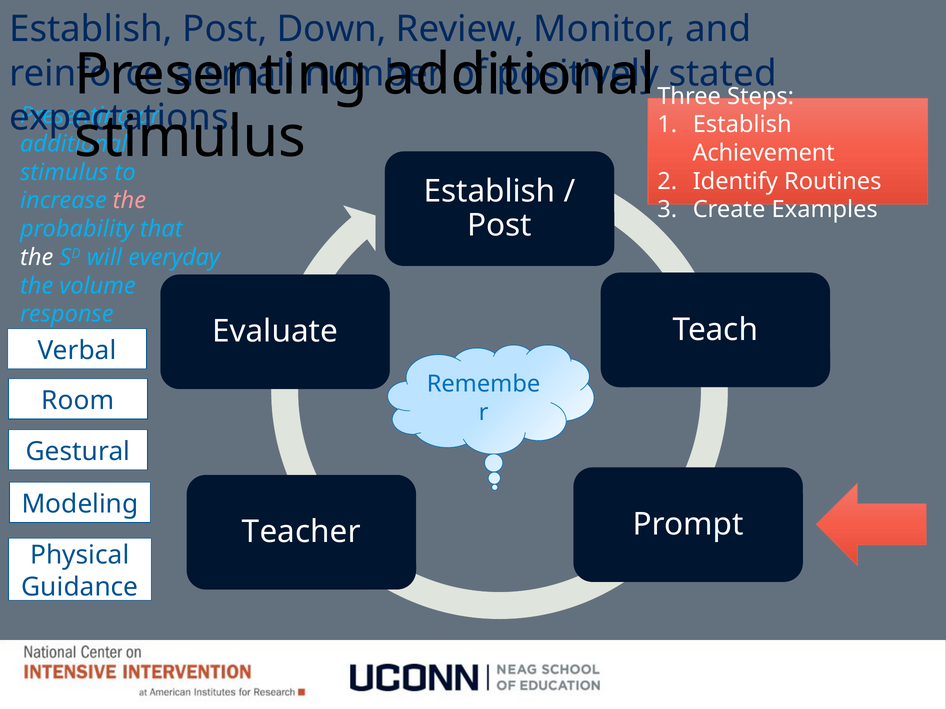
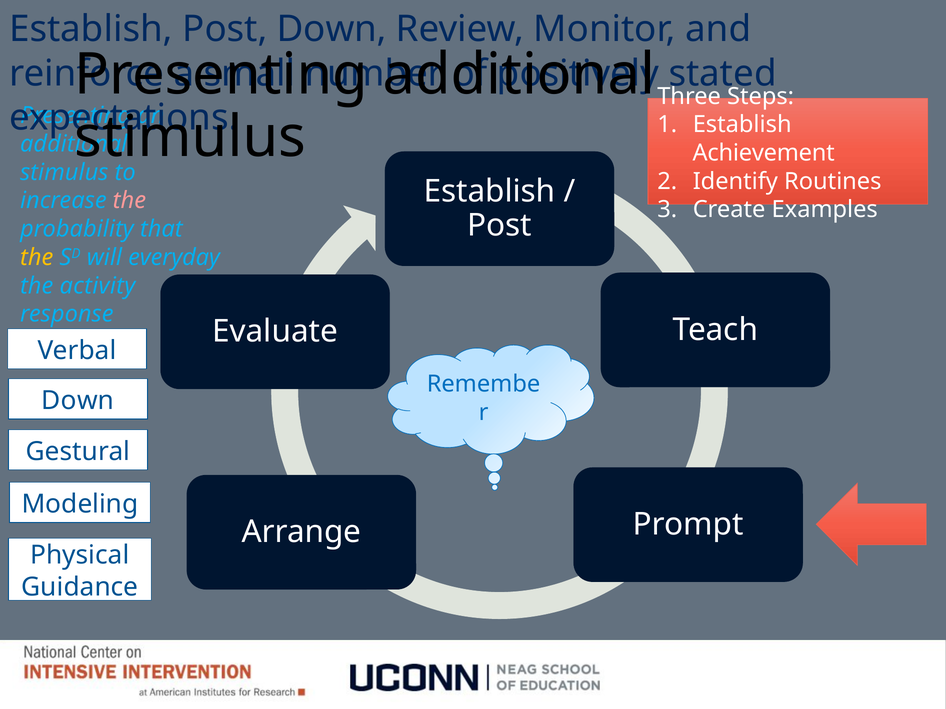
the at (37, 258) colour: white -> yellow
volume: volume -> activity
Room at (78, 401): Room -> Down
Teacher: Teacher -> Arrange
